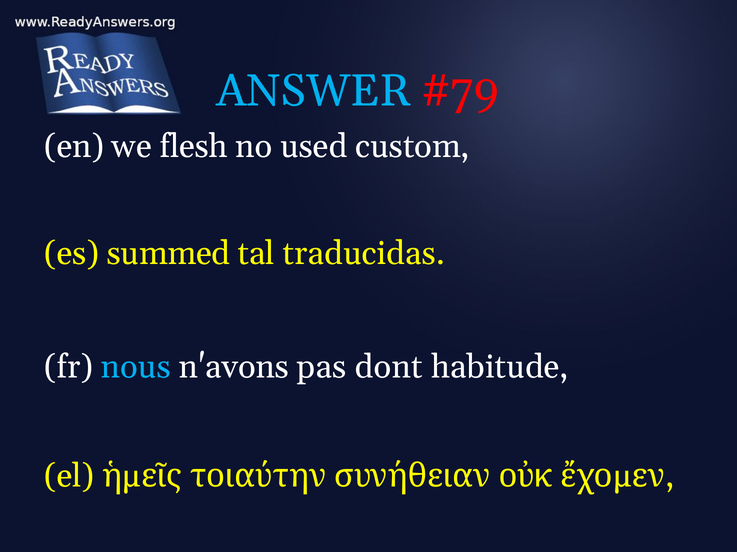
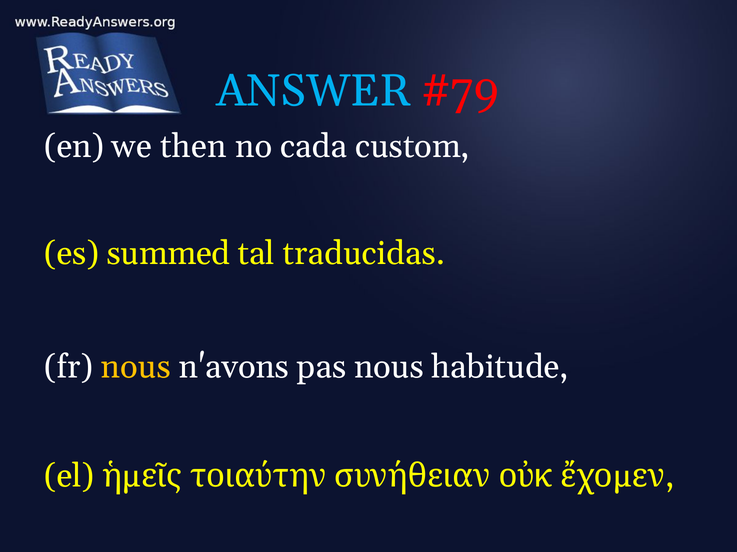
flesh: flesh -> then
used: used -> cada
nous at (136, 367) colour: light blue -> yellow
pas dont: dont -> nous
